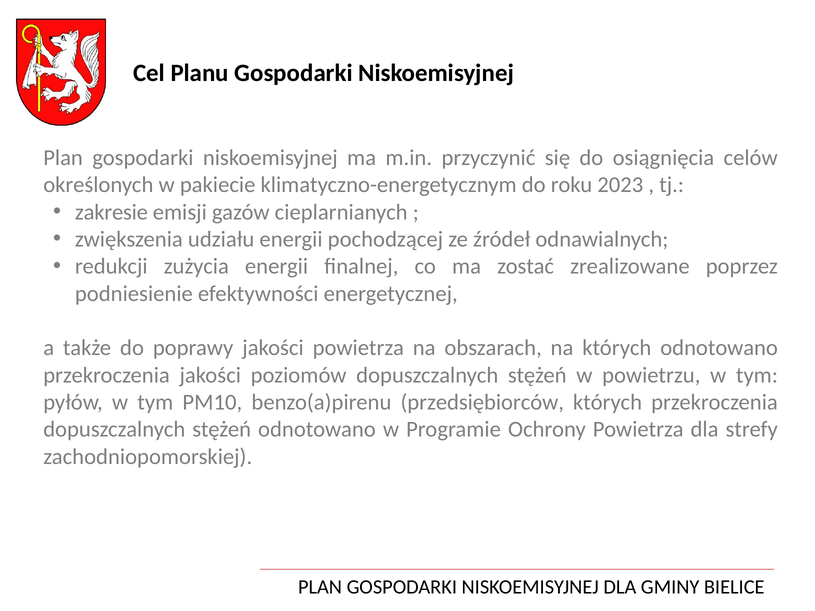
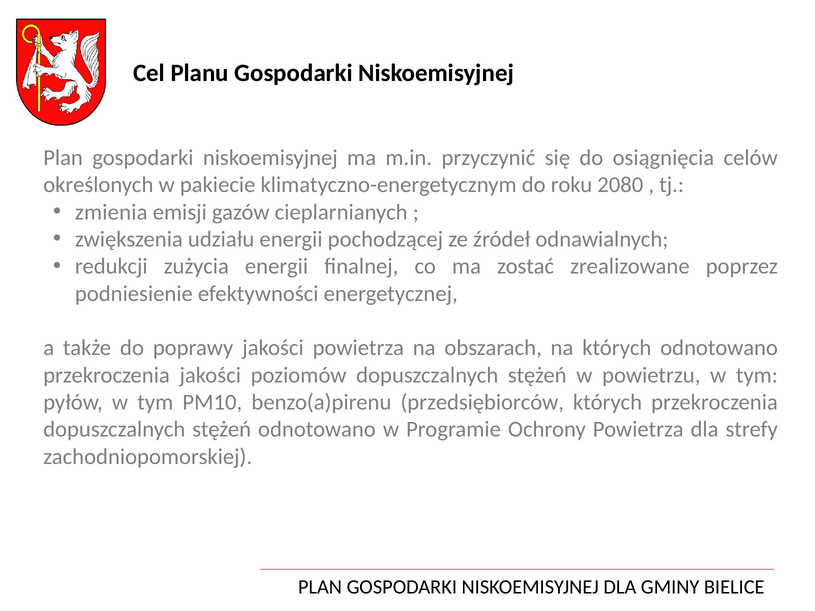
2023: 2023 -> 2080
zakresie: zakresie -> zmienia
